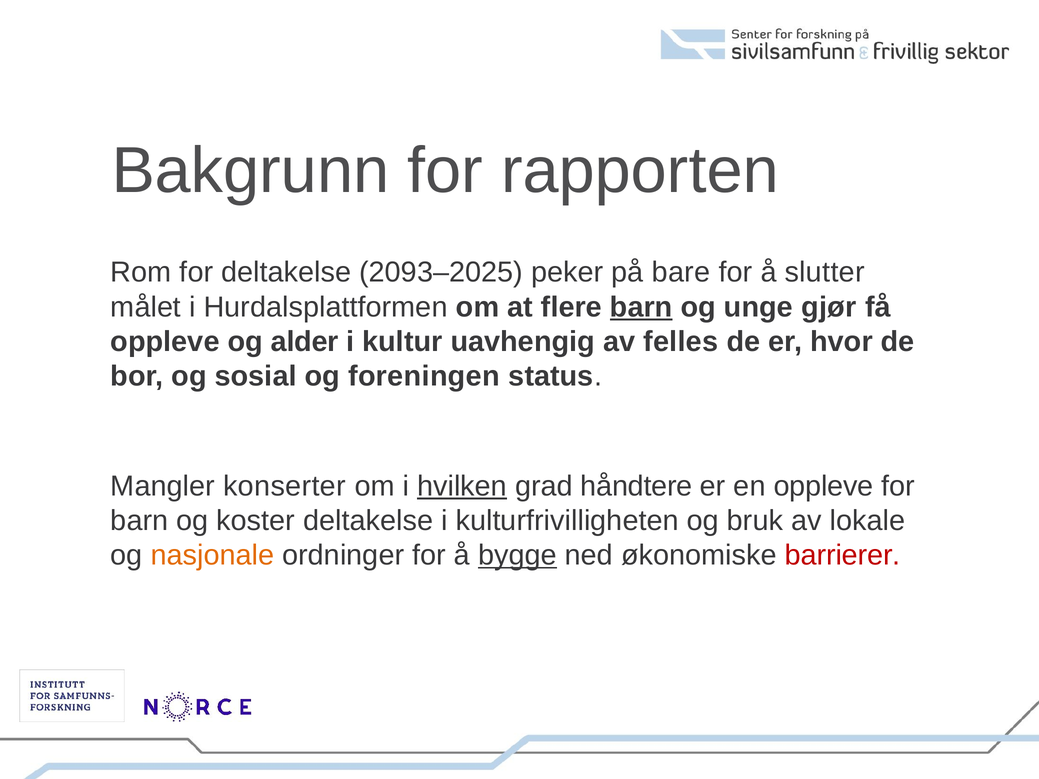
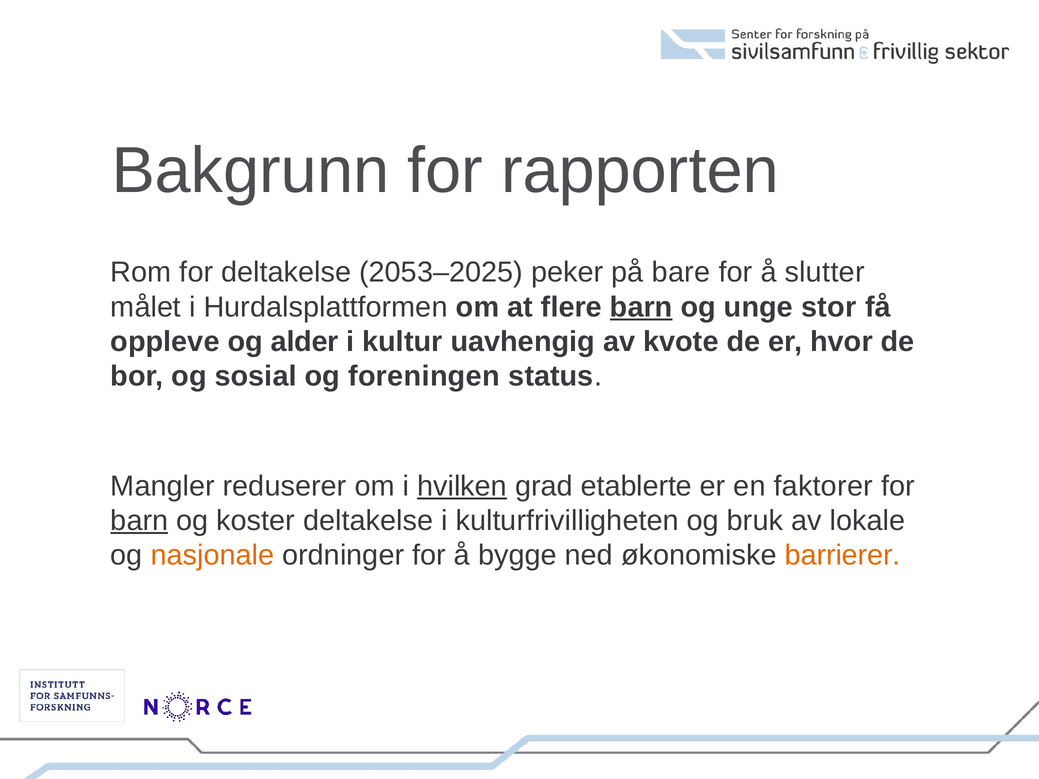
2093–2025: 2093–2025 -> 2053–2025
gjør: gjør -> stor
felles: felles -> kvote
konserter: konserter -> reduserer
håndtere: håndtere -> etablerte
en oppleve: oppleve -> faktorer
barn at (139, 521) underline: none -> present
bygge underline: present -> none
barrierer colour: red -> orange
